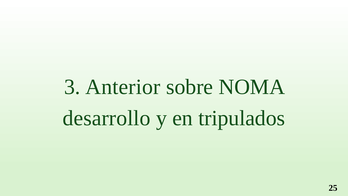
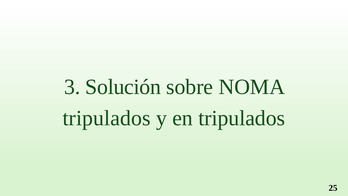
Anterior: Anterior -> Solución
desarrollo at (107, 118): desarrollo -> tripulados
